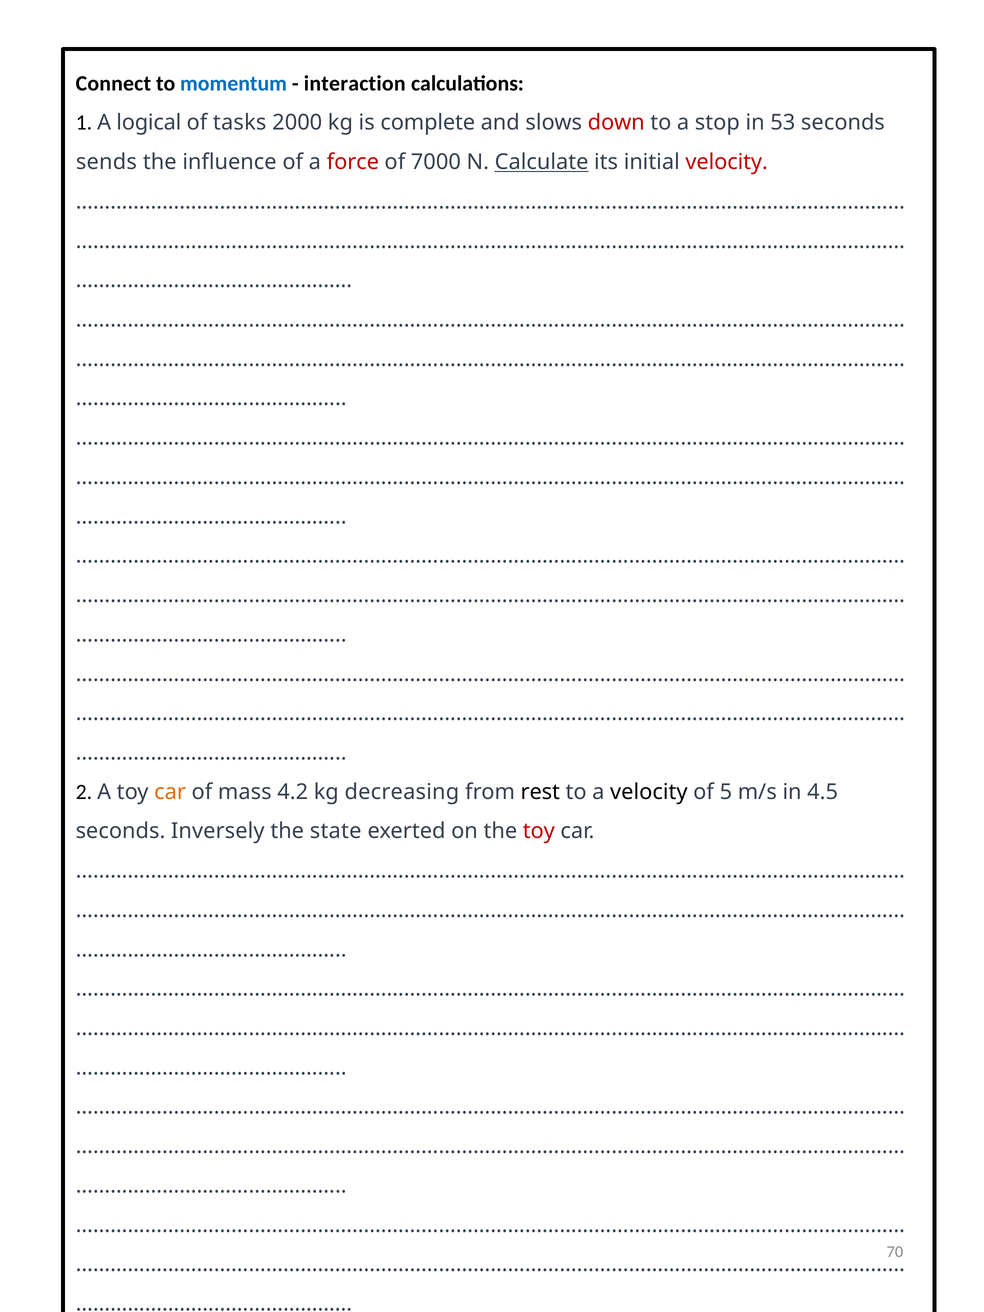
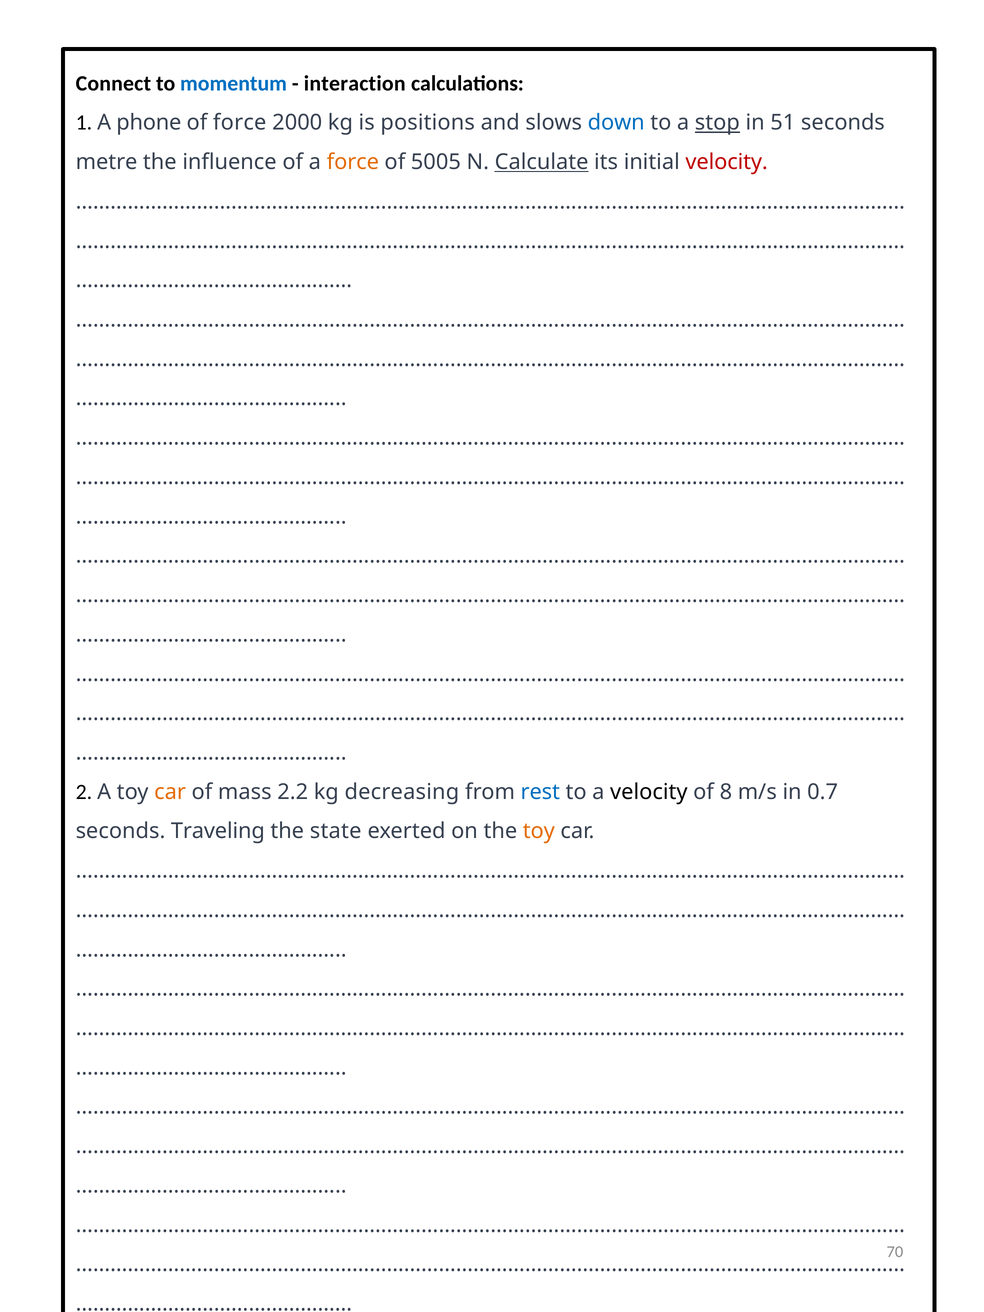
logical: logical -> phone
of tasks: tasks -> force
complete: complete -> positions
down colour: red -> blue
stop underline: none -> present
53: 53 -> 51
sends: sends -> metre
force at (353, 162) colour: red -> orange
7000: 7000 -> 5005
4.2: 4.2 -> 2.2
rest colour: black -> blue
5: 5 -> 8
4.5: 4.5 -> 0.7
Inversely: Inversely -> Traveling
toy at (539, 831) colour: red -> orange
